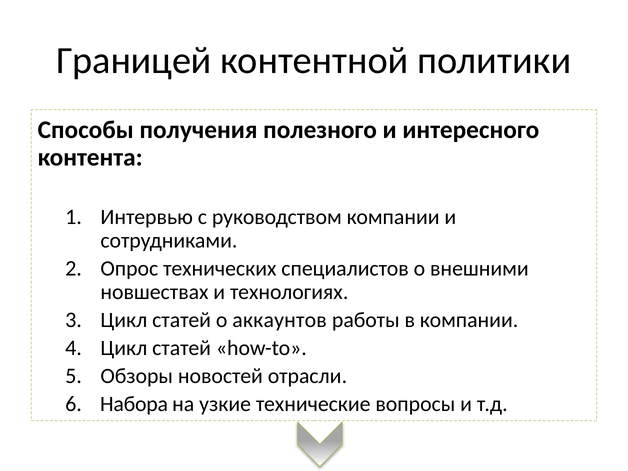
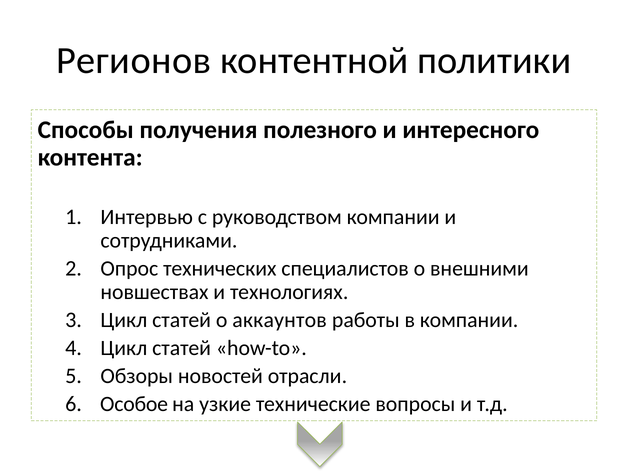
Границей: Границей -> Регионов
Набора: Набора -> Особое
